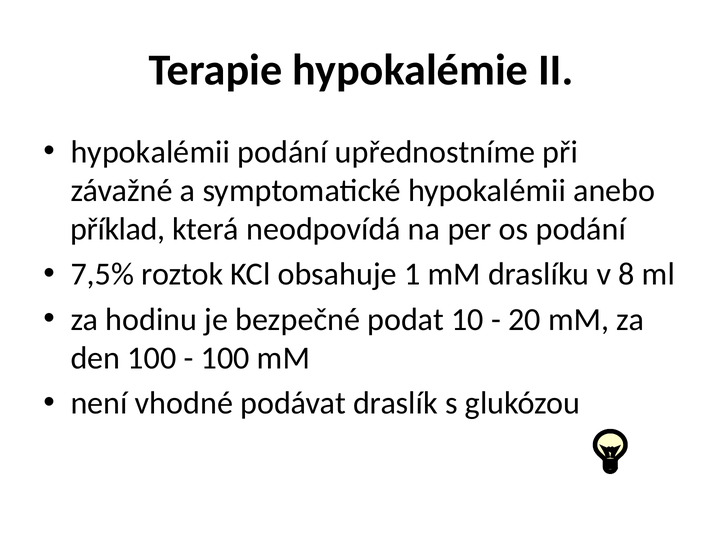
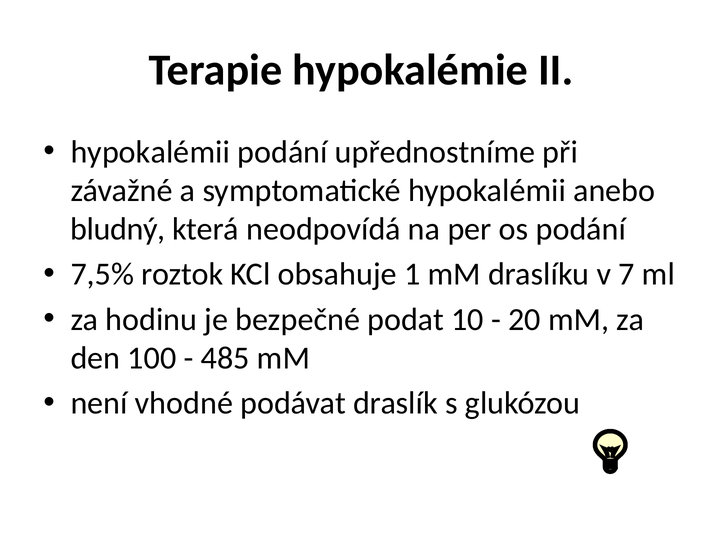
příklad: příklad -> bludný
8: 8 -> 7
100 at (225, 358): 100 -> 485
